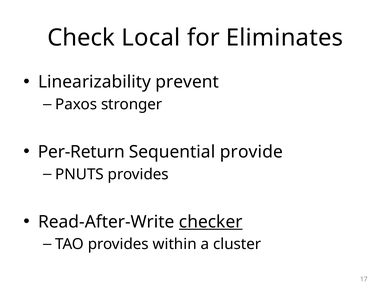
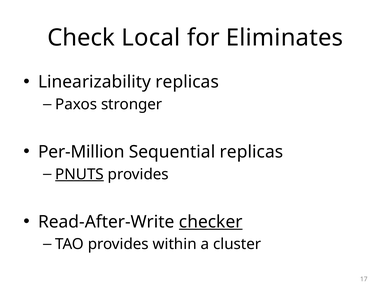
Linearizability prevent: prevent -> replicas
Per-Return: Per-Return -> Per-Million
Sequential provide: provide -> replicas
PNUTS underline: none -> present
